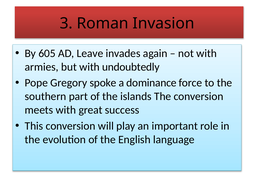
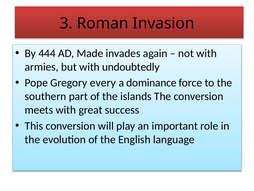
605: 605 -> 444
Leave: Leave -> Made
spoke: spoke -> every
